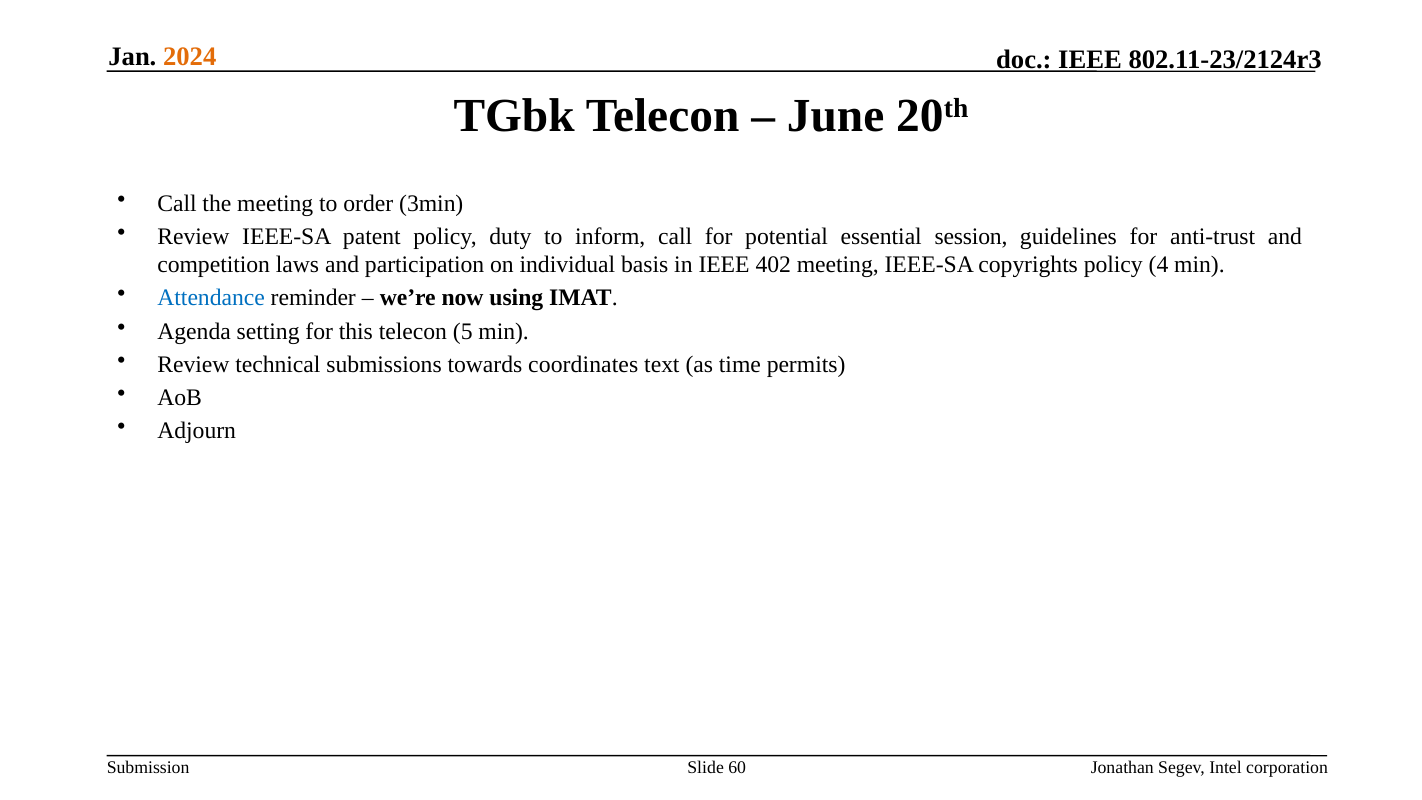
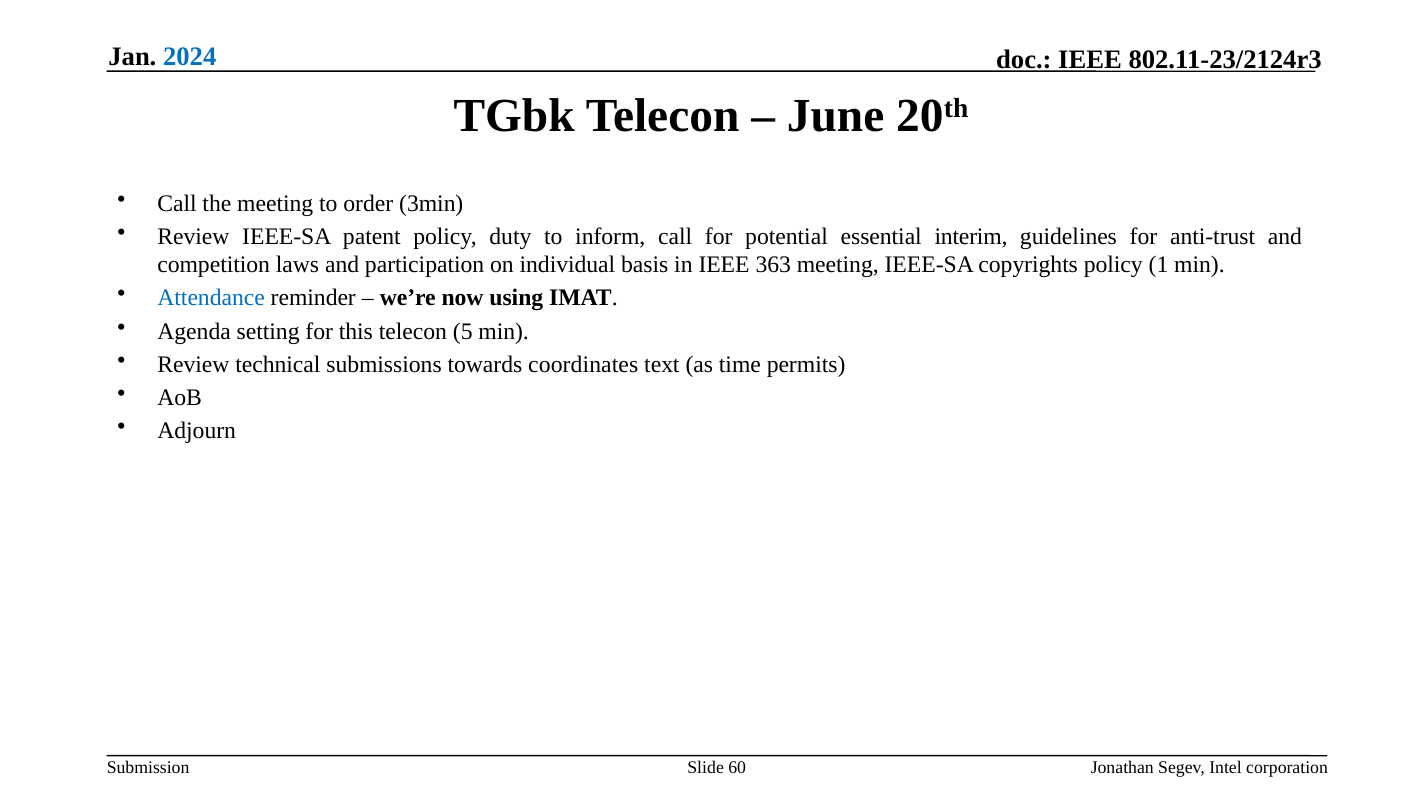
2024 colour: orange -> blue
session: session -> interim
402: 402 -> 363
4: 4 -> 1
